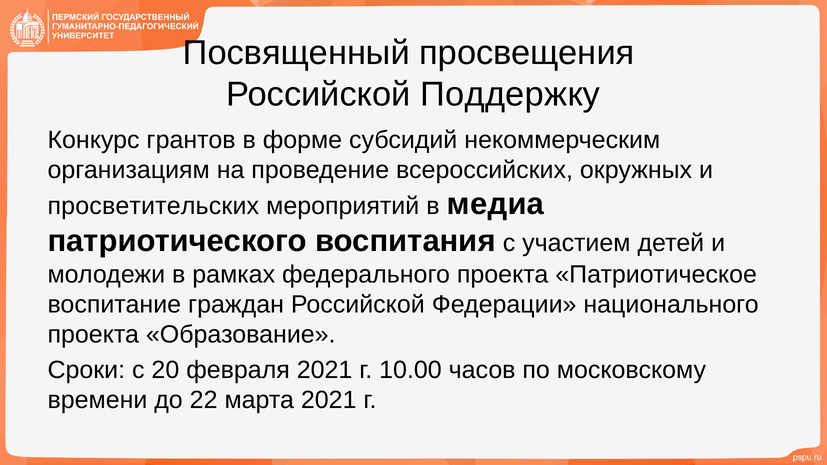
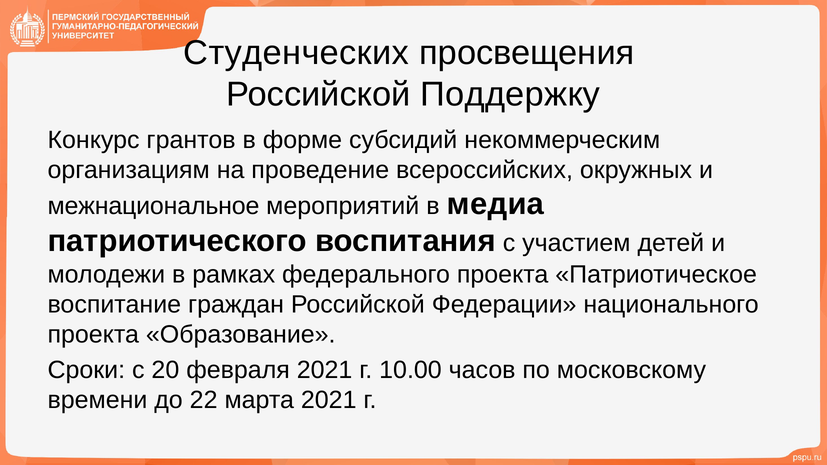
Посвященный: Посвященный -> Студенческих
просветительских: просветительских -> межнациональное
